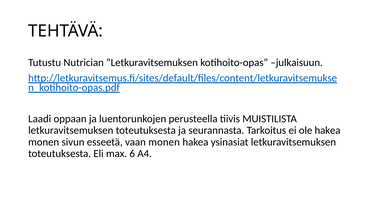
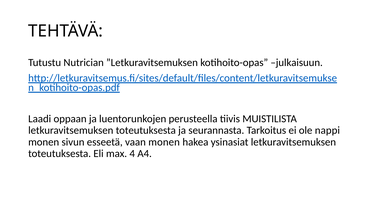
ole hakea: hakea -> nappi
6: 6 -> 4
